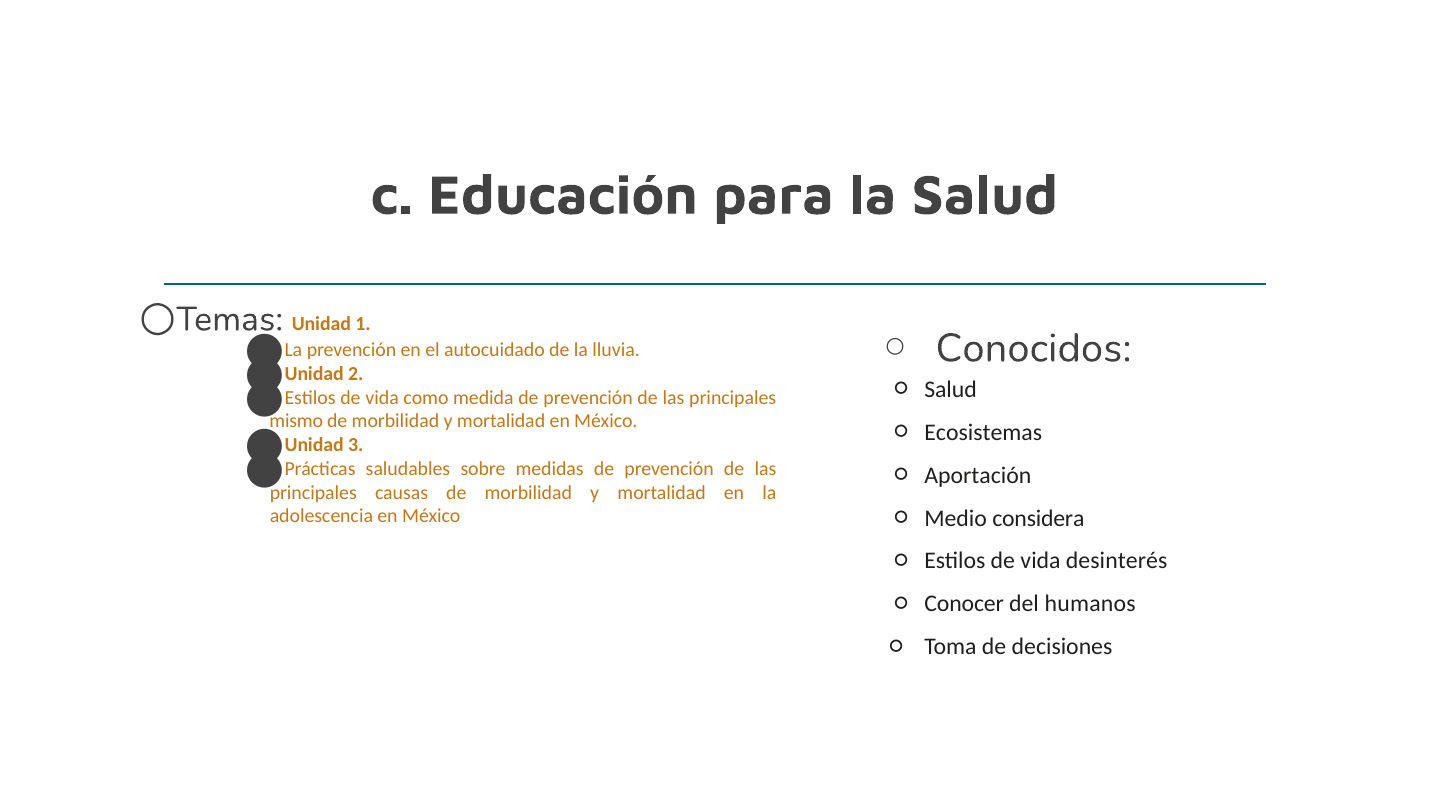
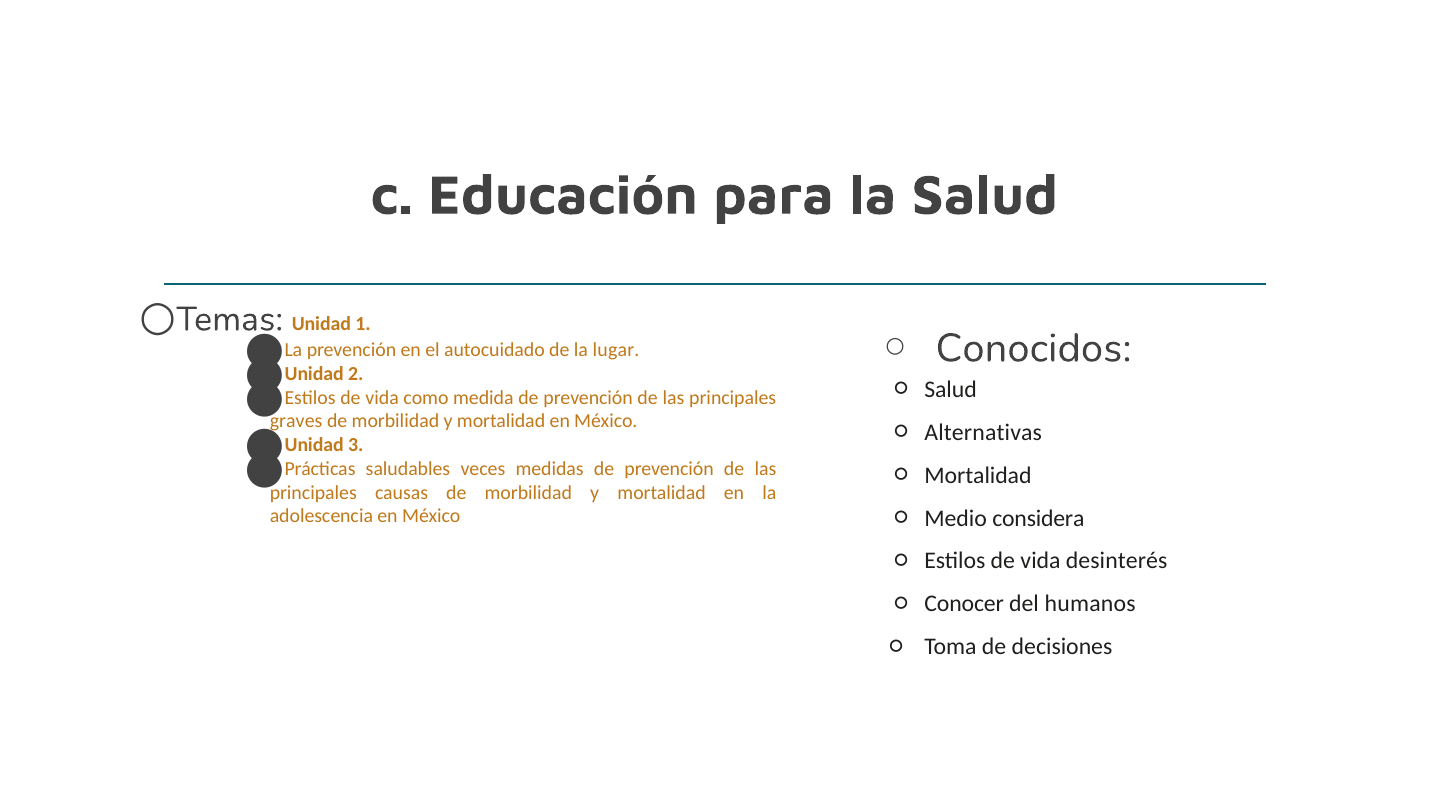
lluvia: lluvia -> lugar
mismo: mismo -> graves
Ecosistemas: Ecosistemas -> Alternativas
sobre: sobre -> veces
Aportación at (978, 475): Aportación -> Mortalidad
